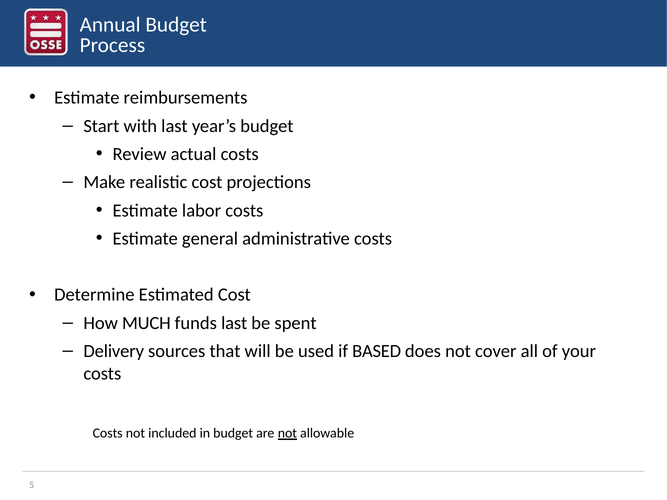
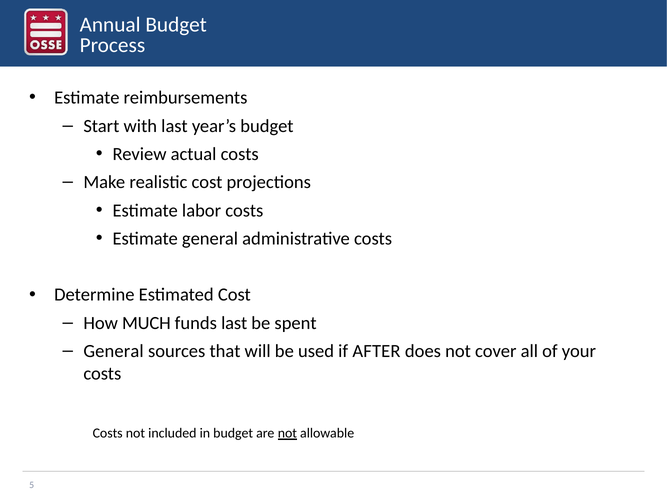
Delivery at (114, 351): Delivery -> General
BASED: BASED -> AFTER
